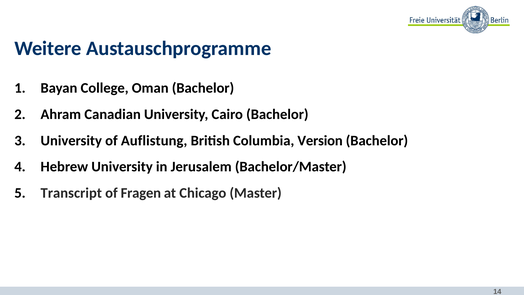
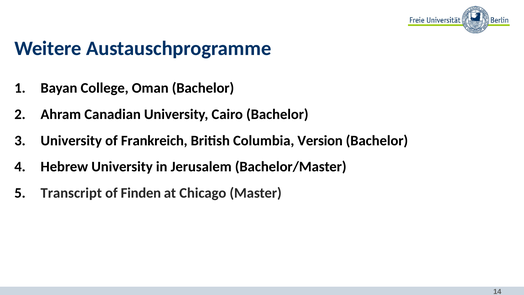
Auflistung: Auflistung -> Frankreich
Fragen: Fragen -> Finden
